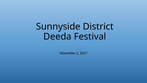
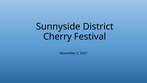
Deeda: Deeda -> Cherry
